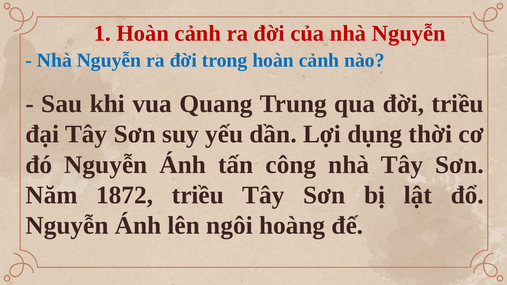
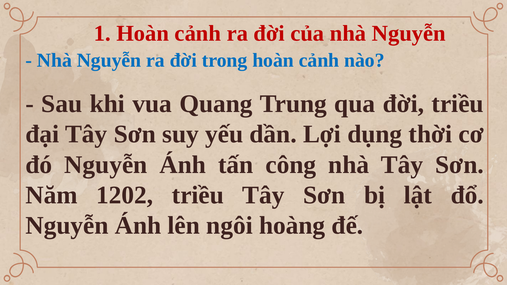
1872: 1872 -> 1202
